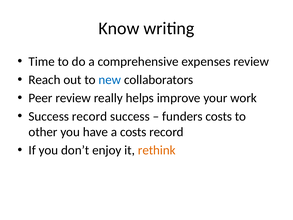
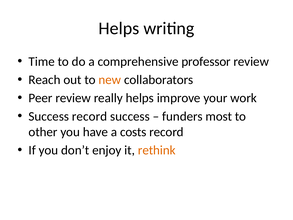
Know at (119, 28): Know -> Helps
expenses: expenses -> professor
new colour: blue -> orange
funders costs: costs -> most
